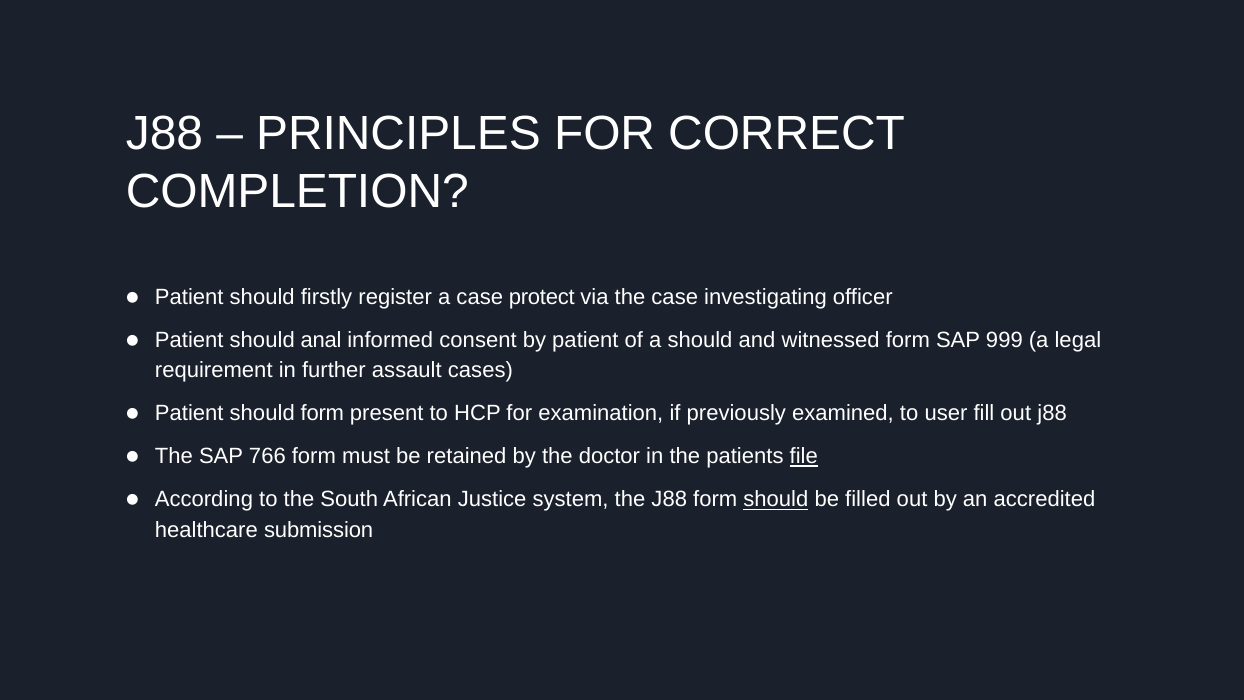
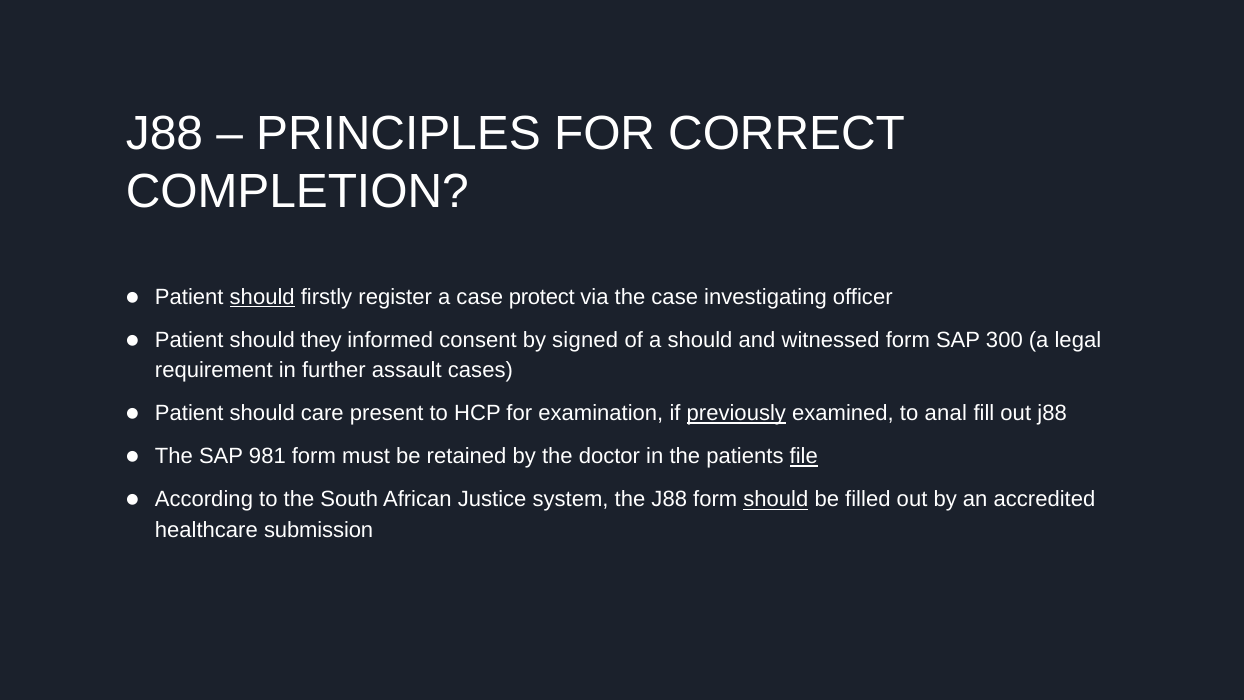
should at (262, 297) underline: none -> present
anal: anal -> they
by patient: patient -> signed
999: 999 -> 300
should form: form -> care
previously underline: none -> present
user: user -> anal
766: 766 -> 981
